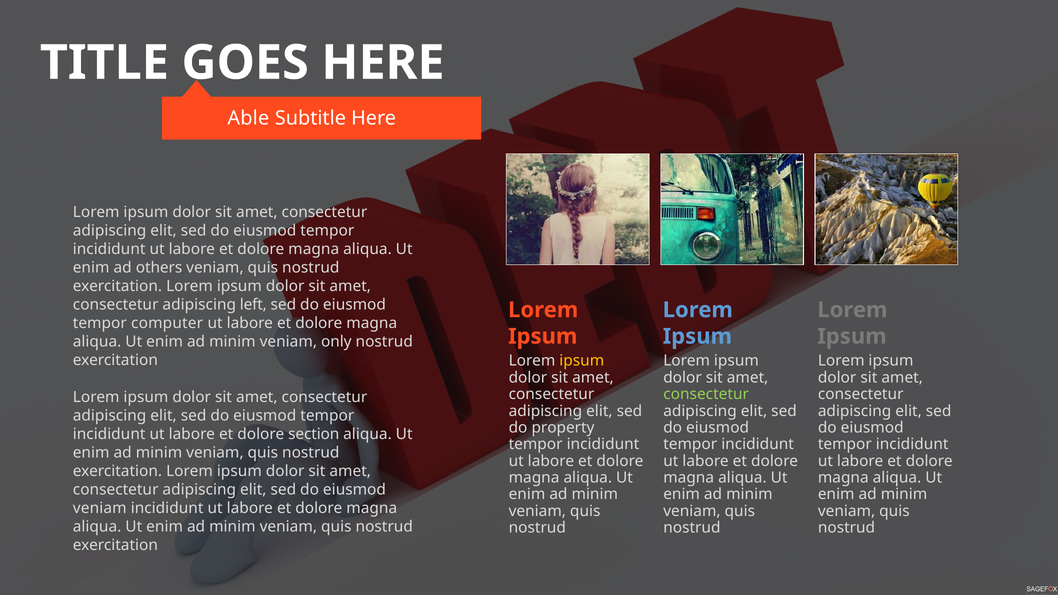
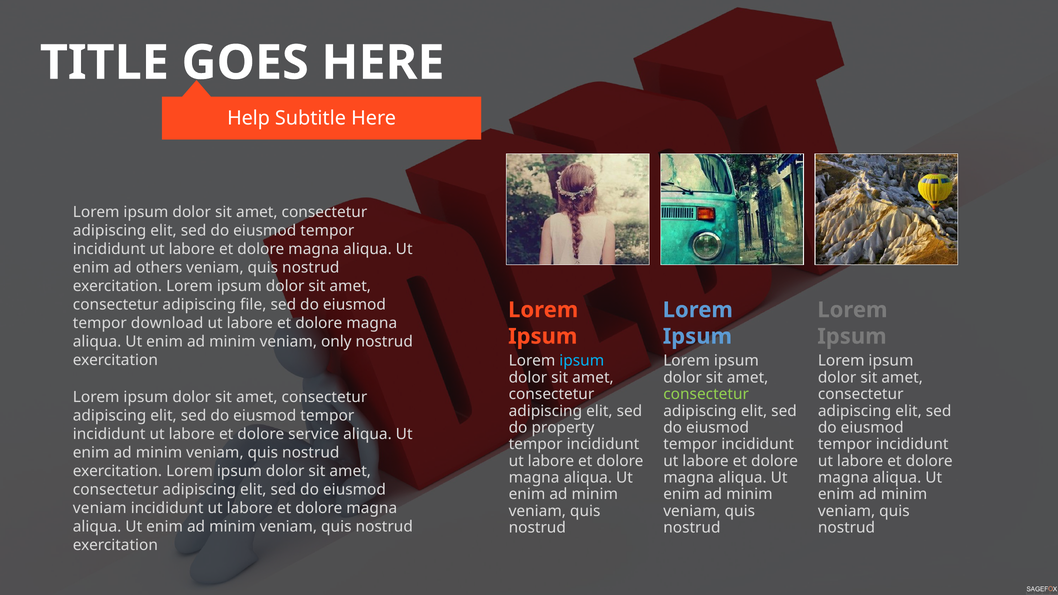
Able: Able -> Help
left: left -> file
computer: computer -> download
ipsum at (582, 361) colour: yellow -> light blue
section: section -> service
